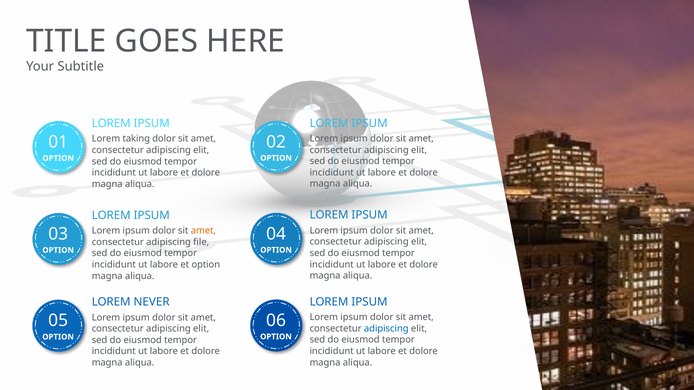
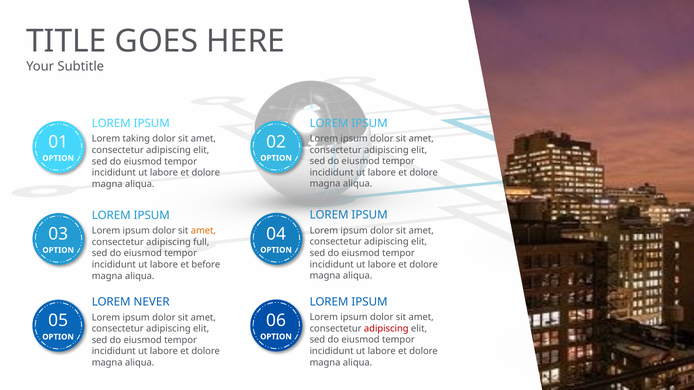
file: file -> full
et option: option -> before
adipiscing at (386, 329) colour: blue -> red
